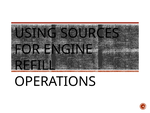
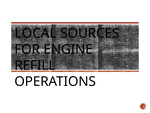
USING: USING -> LOCAL
